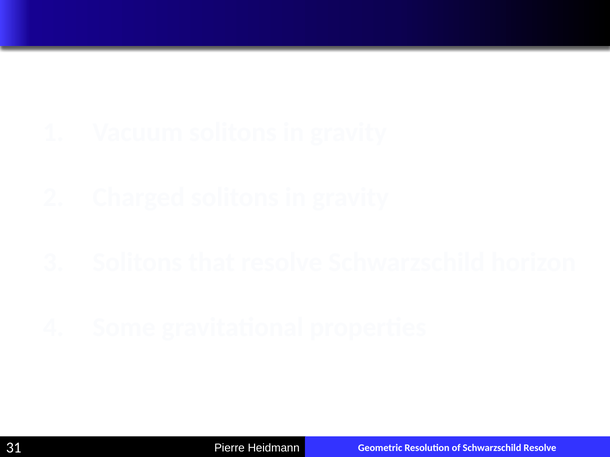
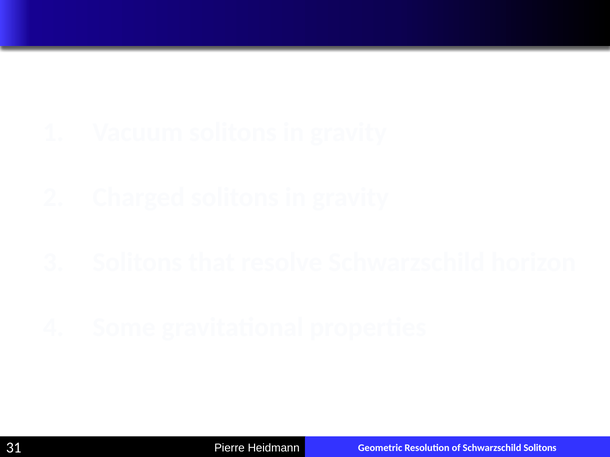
Schwarzschild Resolve: Resolve -> Solitons
